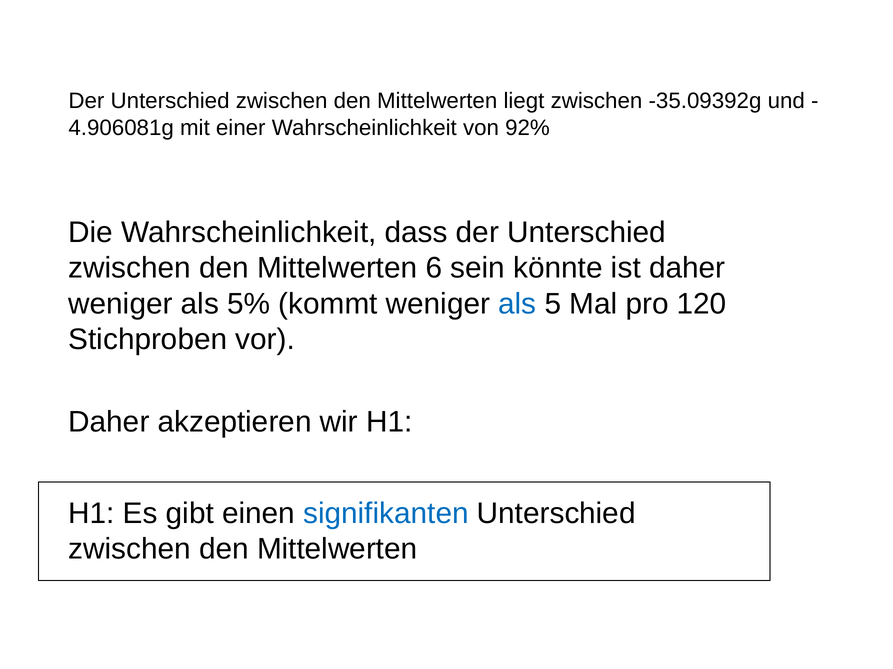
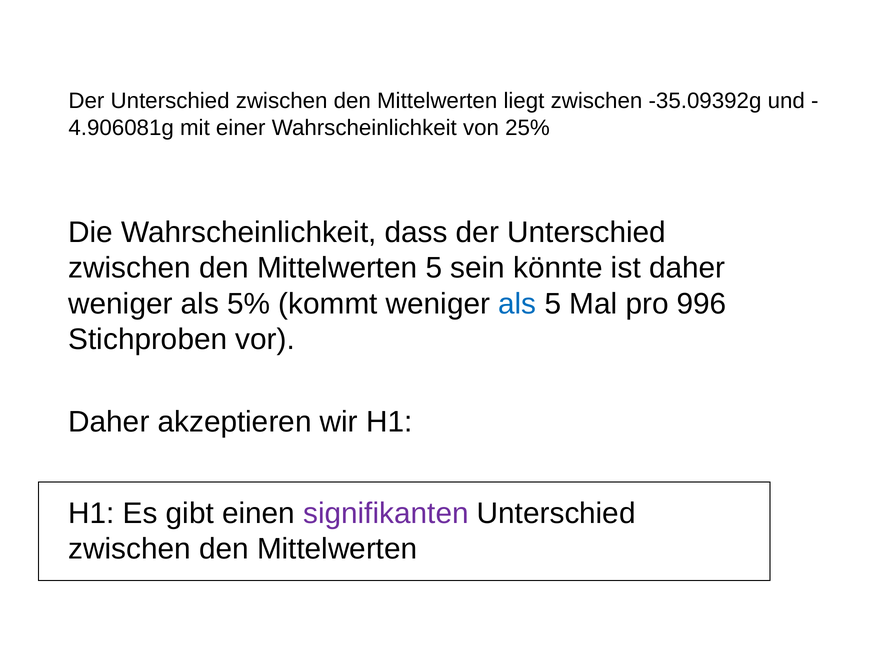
92%: 92% -> 25%
Mittelwerten 6: 6 -> 5
120: 120 -> 996
signifikanten colour: blue -> purple
